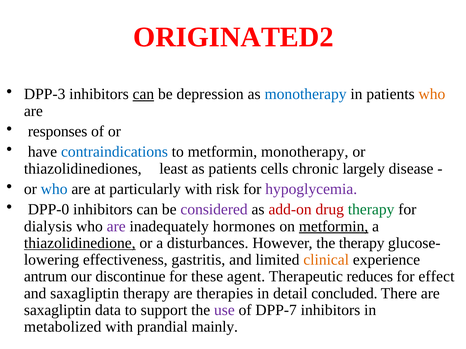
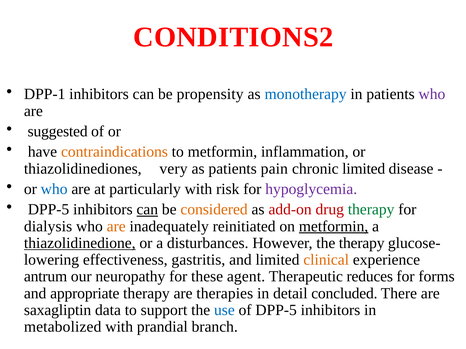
ORIGINATED2: ORIGINATED2 -> CONDITIONS2
DPP-3: DPP-3 -> DPP-1
can at (143, 94) underline: present -> none
depression: depression -> propensity
who at (432, 94) colour: orange -> purple
responses: responses -> suggested
contraindications colour: blue -> orange
metformin monotherapy: monotherapy -> inflammation
least: least -> very
cells: cells -> pain
chronic largely: largely -> limited
DPP-0 at (49, 210): DPP-0 -> DPP-5
can at (147, 210) underline: none -> present
considered colour: purple -> orange
are at (116, 227) colour: purple -> orange
hormones: hormones -> reinitiated
discontinue: discontinue -> neuropathy
effect: effect -> forms
and saxagliptin: saxagliptin -> appropriate
use colour: purple -> blue
of DPP-7: DPP-7 -> DPP-5
mainly: mainly -> branch
